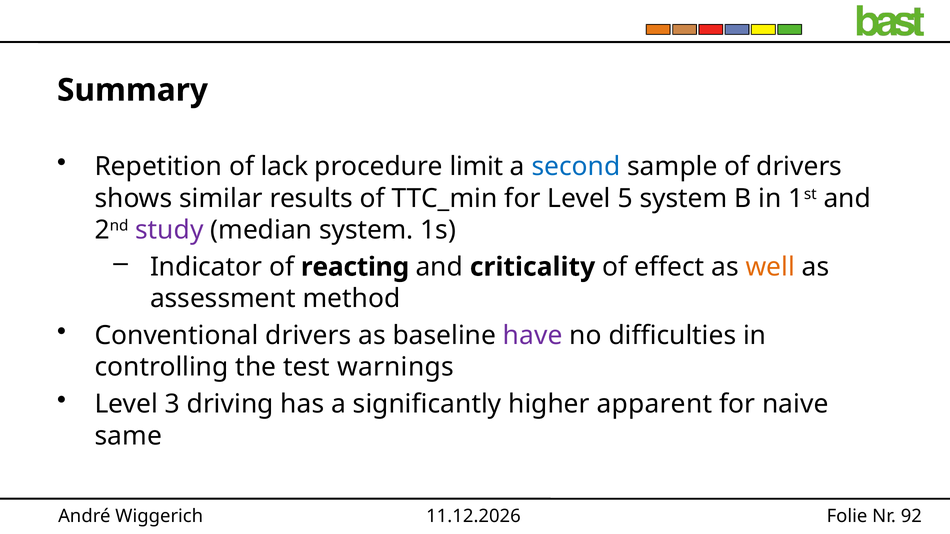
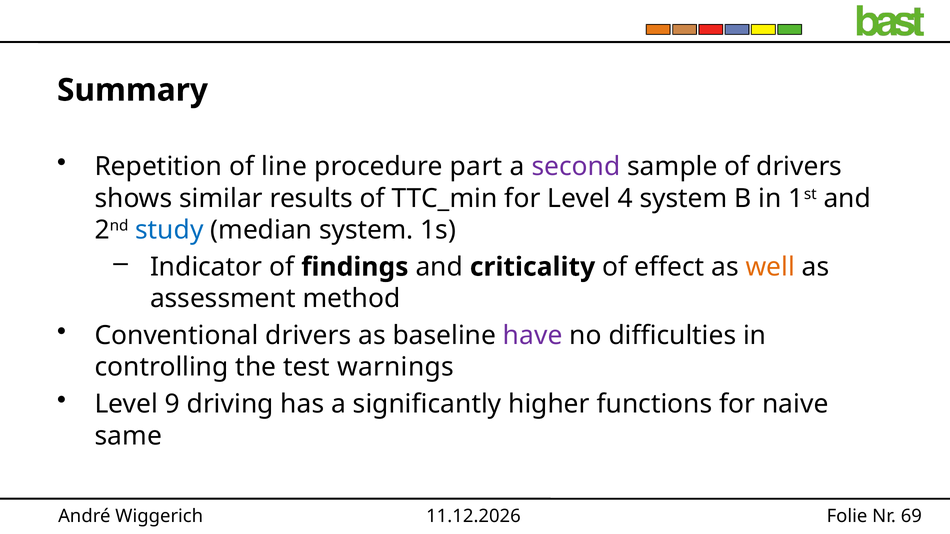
lack: lack -> line
limit: limit -> part
second colour: blue -> purple
5: 5 -> 4
study colour: purple -> blue
reacting: reacting -> findings
3: 3 -> 9
apparent: apparent -> functions
92: 92 -> 69
